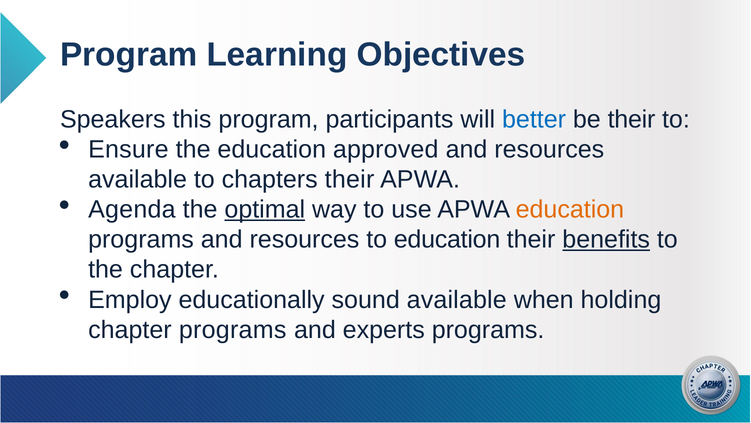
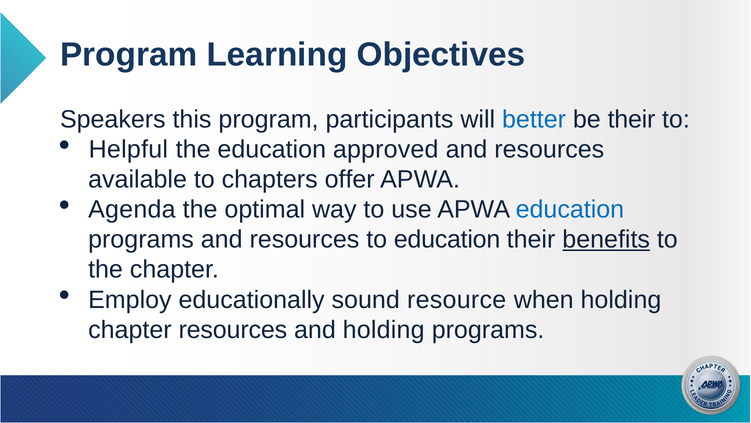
Ensure: Ensure -> Helpful
chapters their: their -> offer
optimal underline: present -> none
education at (570, 209) colour: orange -> blue
sound available: available -> resource
chapter programs: programs -> resources
and experts: experts -> holding
